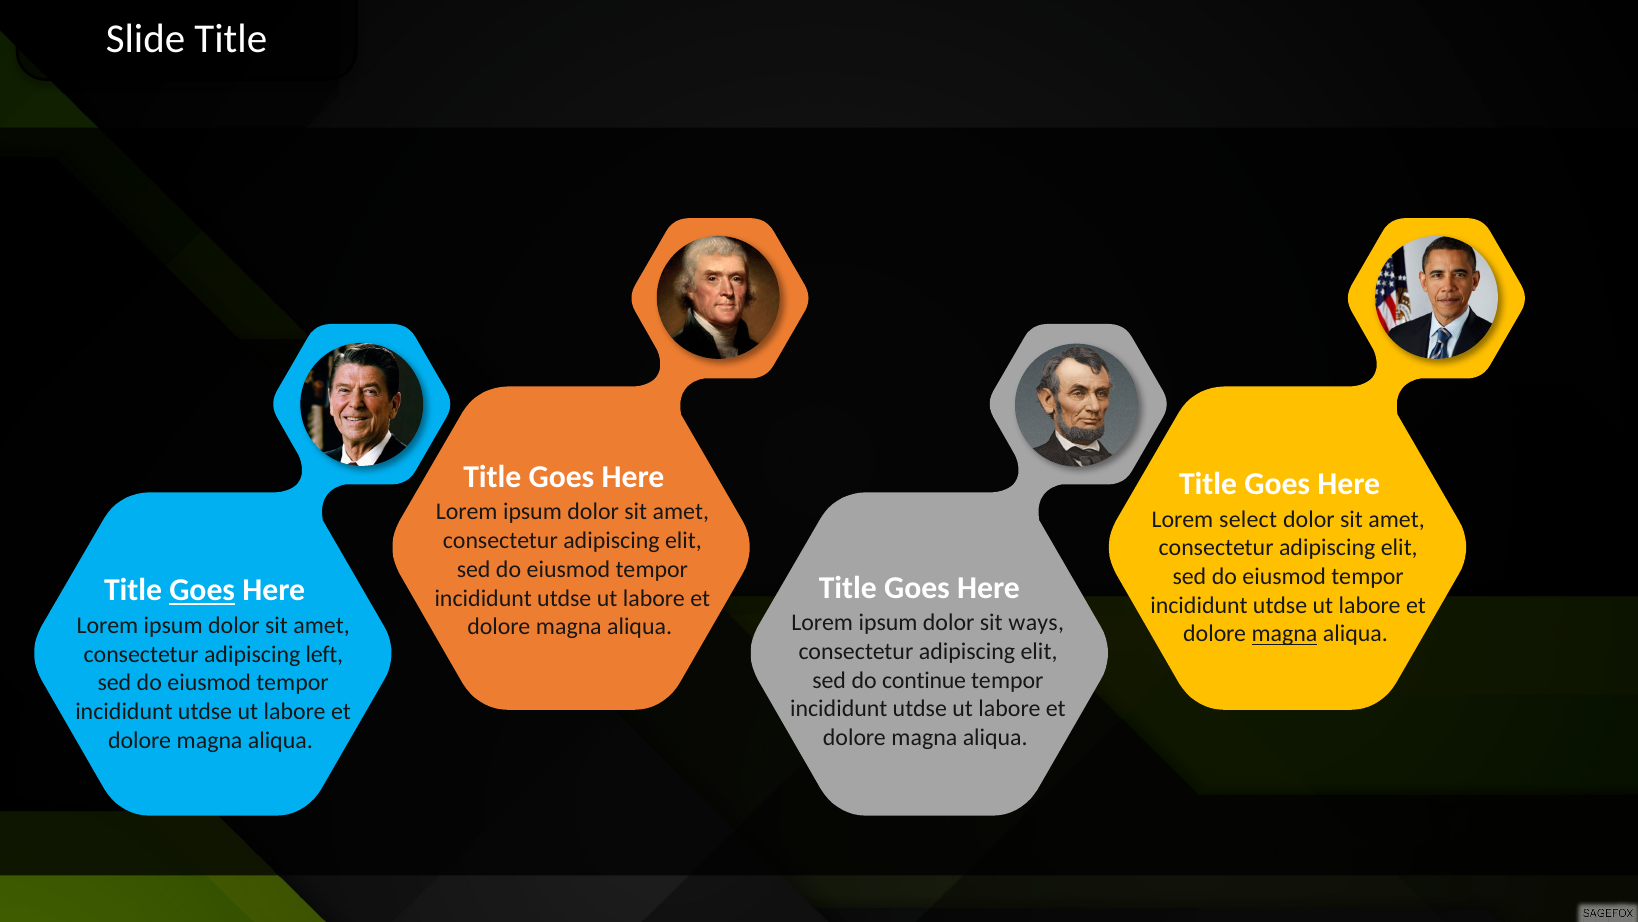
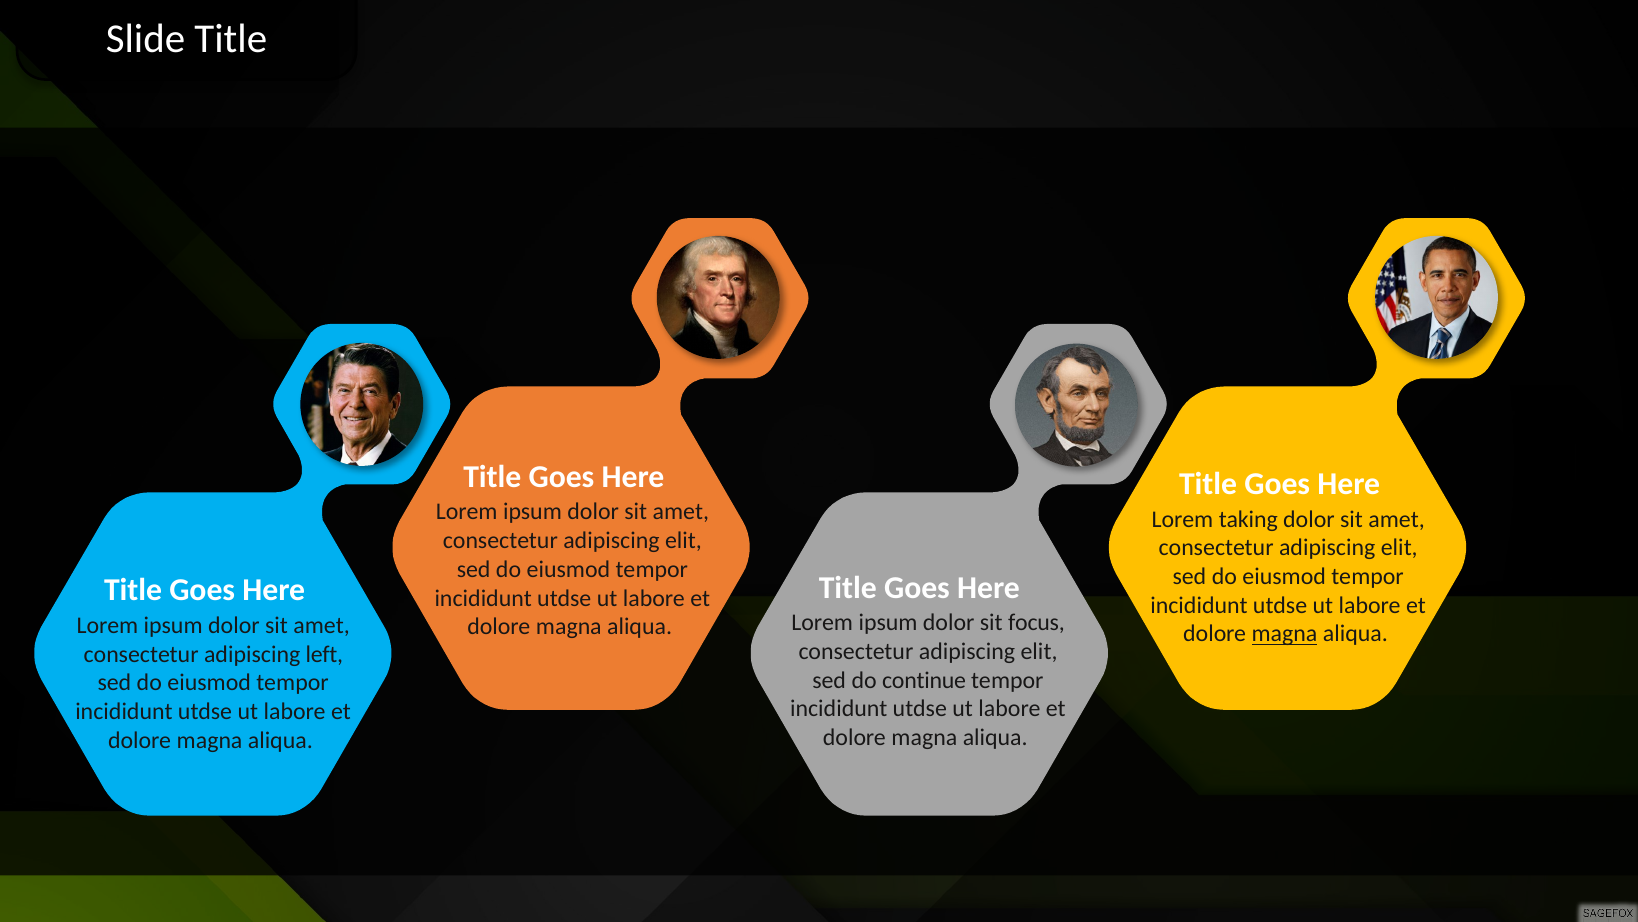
select: select -> taking
Goes at (202, 590) underline: present -> none
ways: ways -> focus
